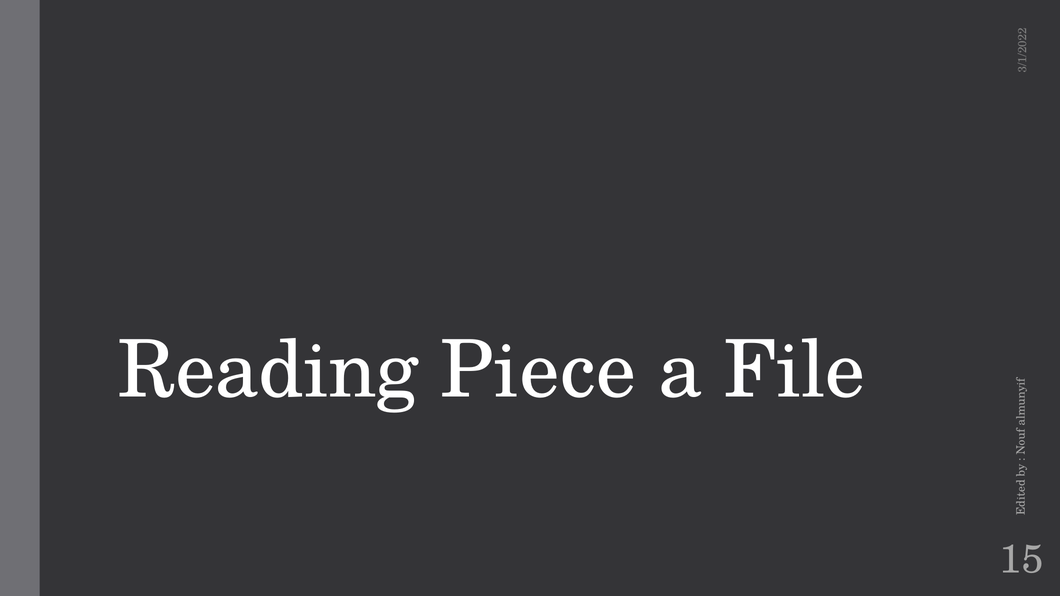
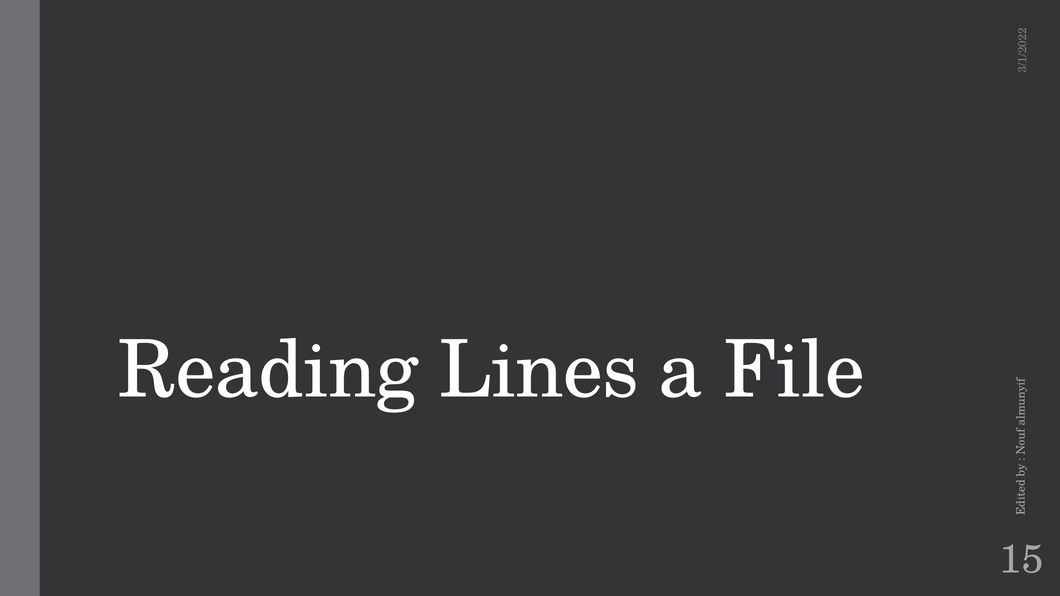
Piece: Piece -> Lines
